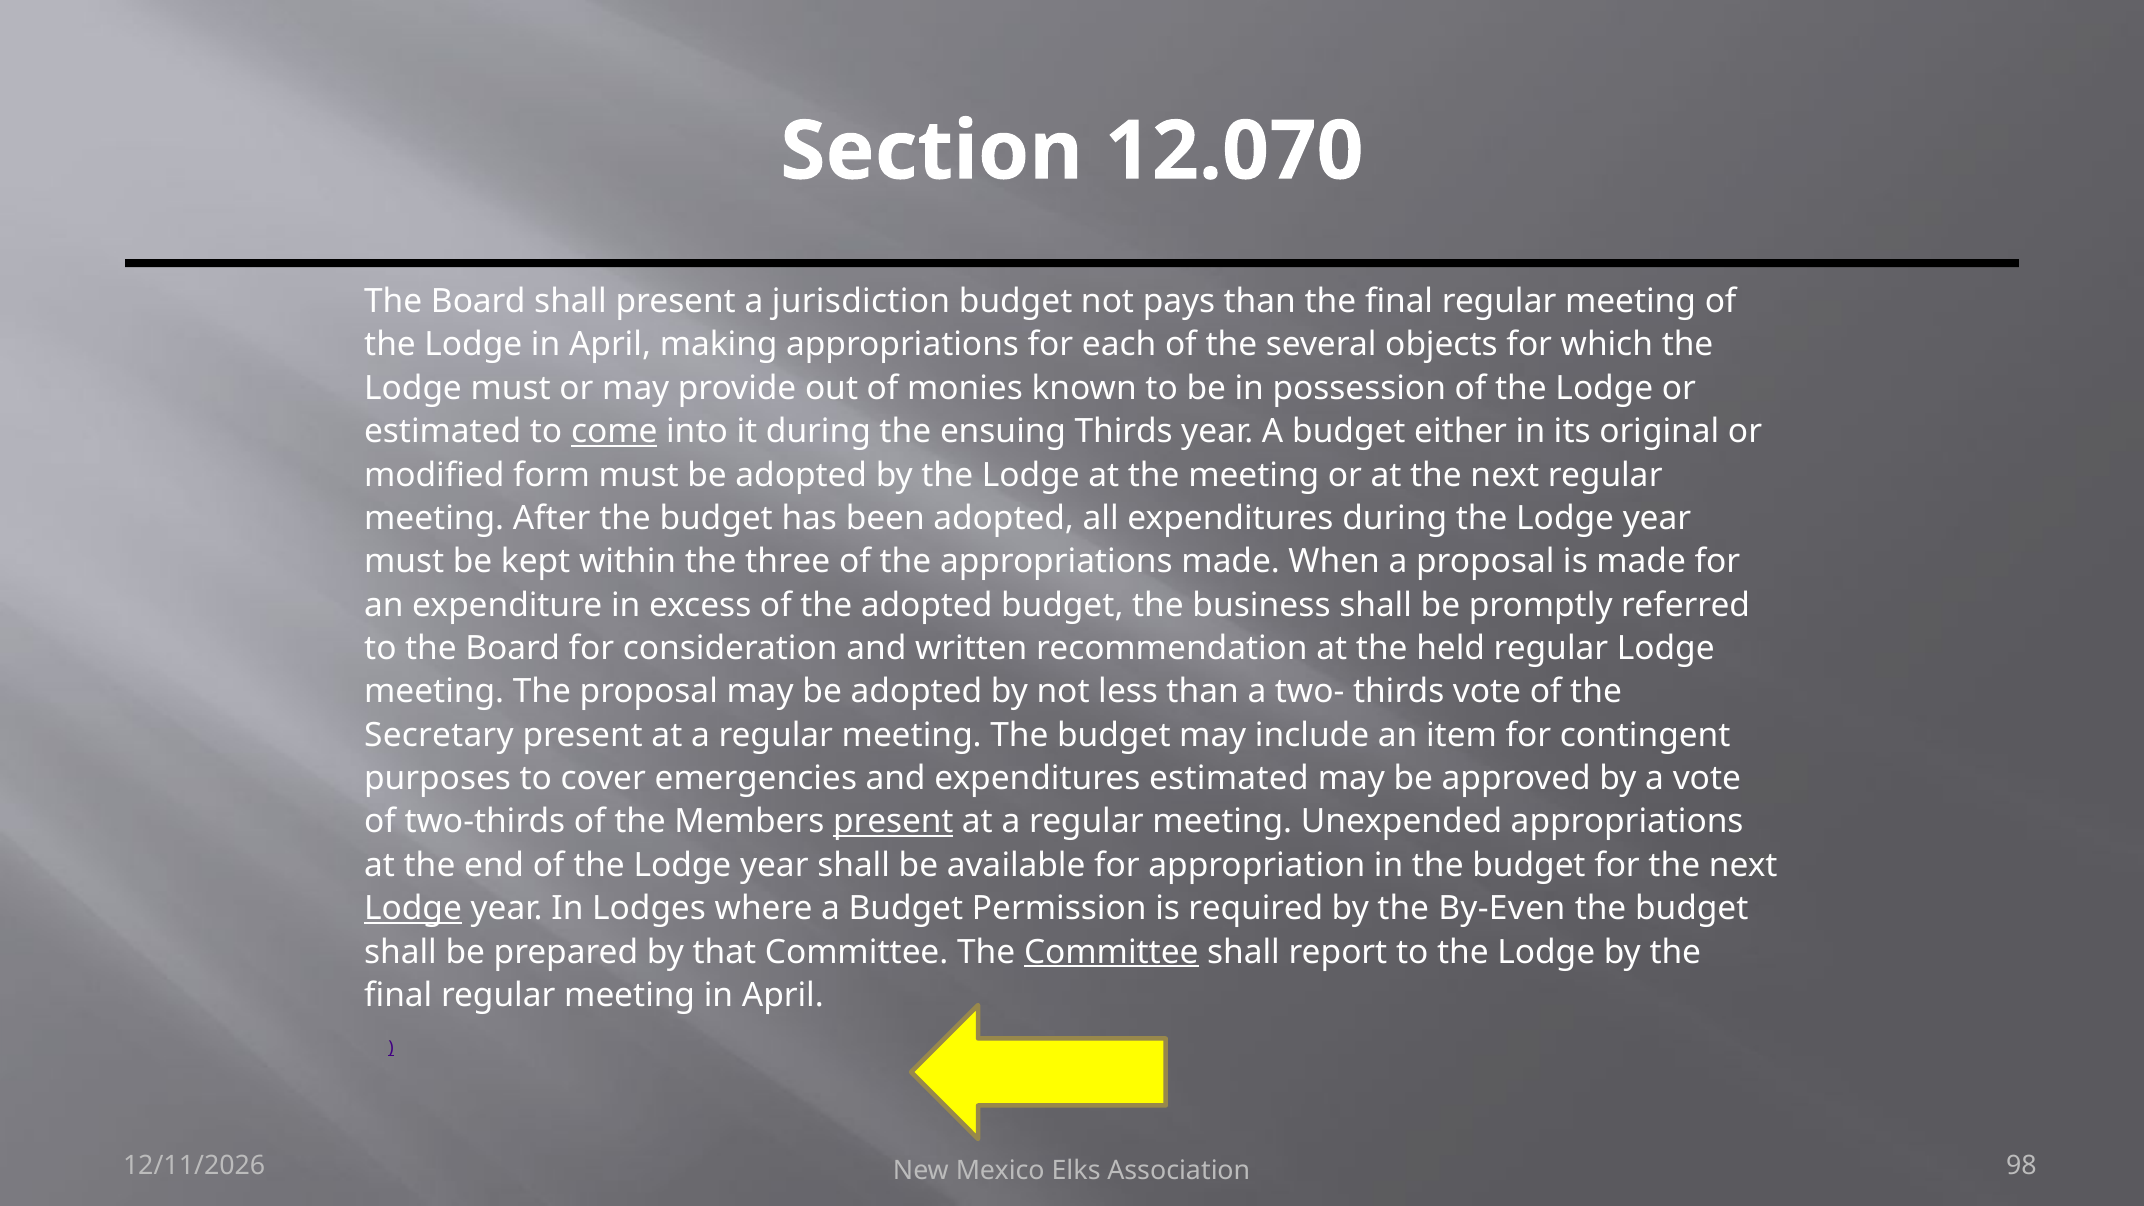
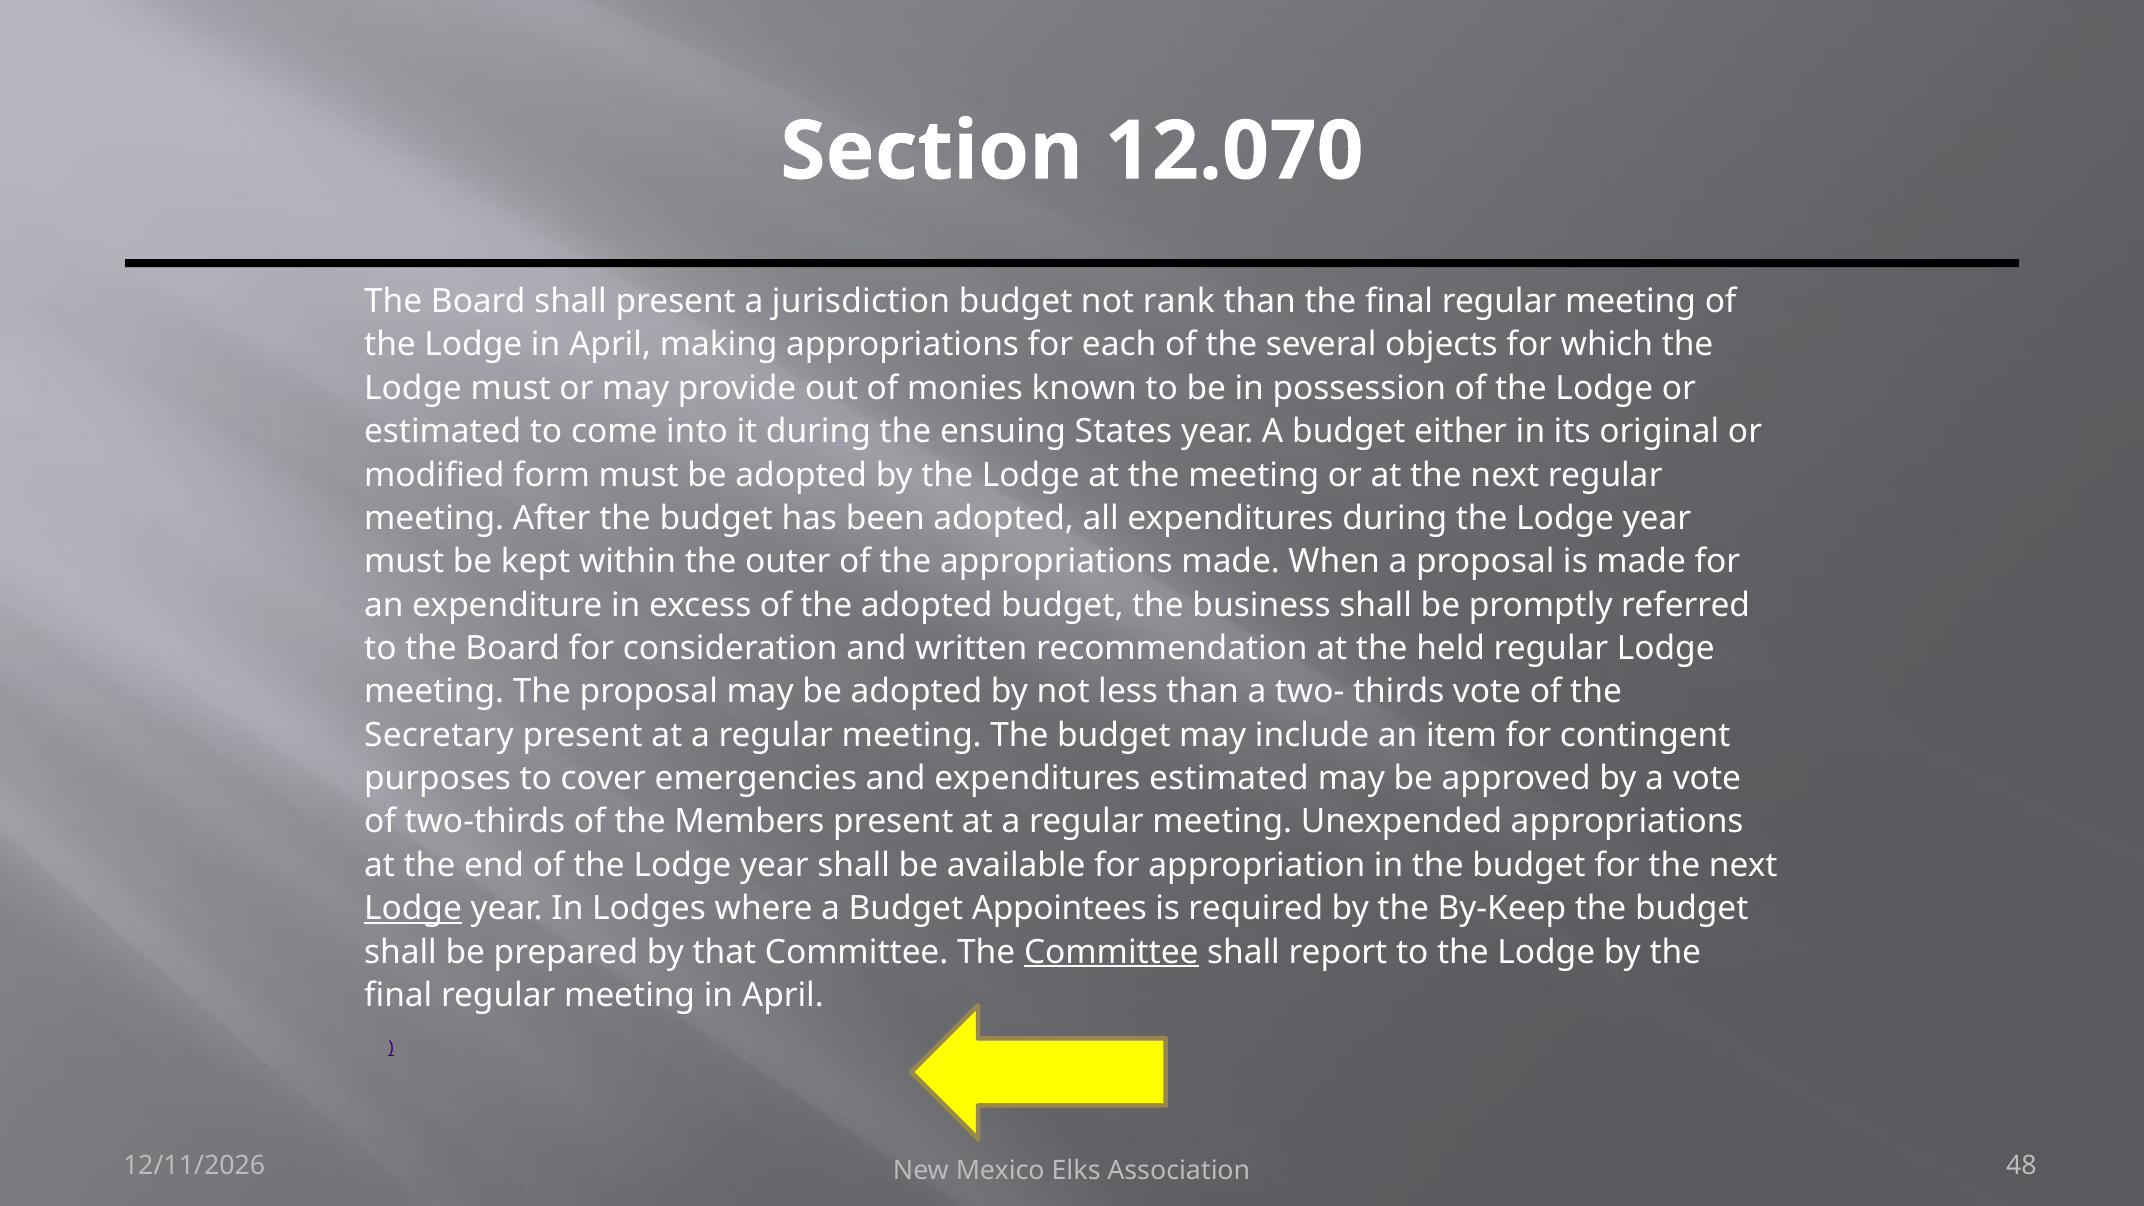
pays: pays -> rank
come underline: present -> none
ensuing Thirds: Thirds -> States
three: three -> outer
present at (893, 822) underline: present -> none
Permission: Permission -> Appointees
By-Even: By-Even -> By-Keep
98: 98 -> 48
